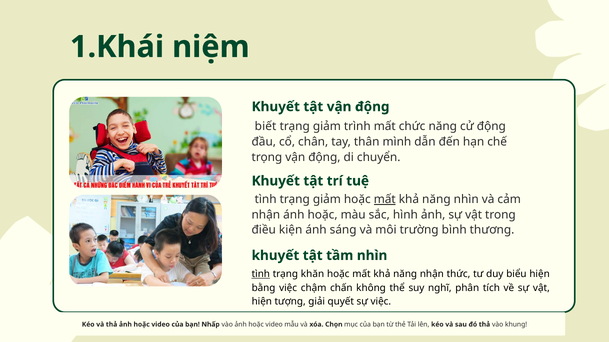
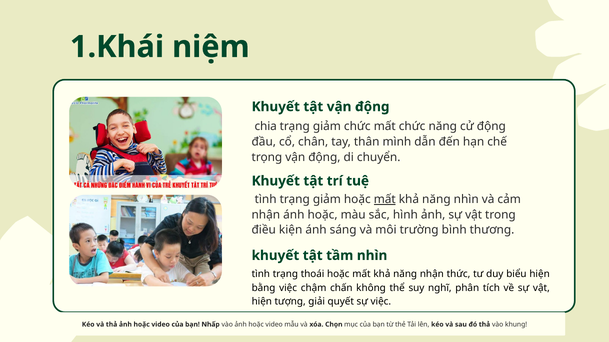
biết: biết -> chia
giảm trình: trình -> chức
tình at (261, 274) underline: present -> none
khăn: khăn -> thoái
